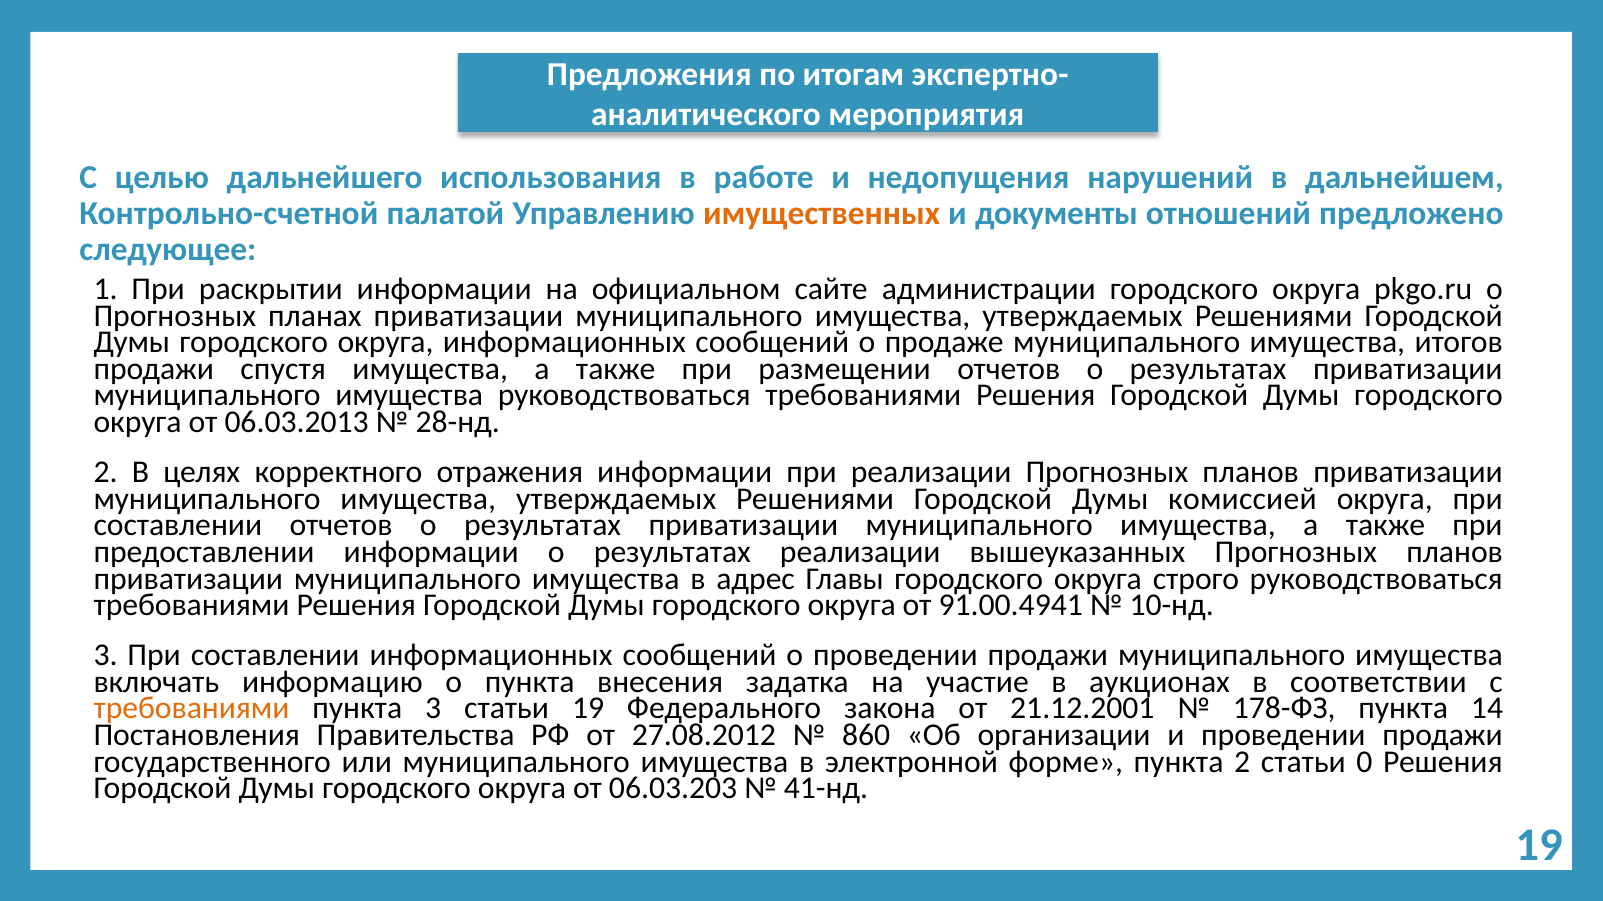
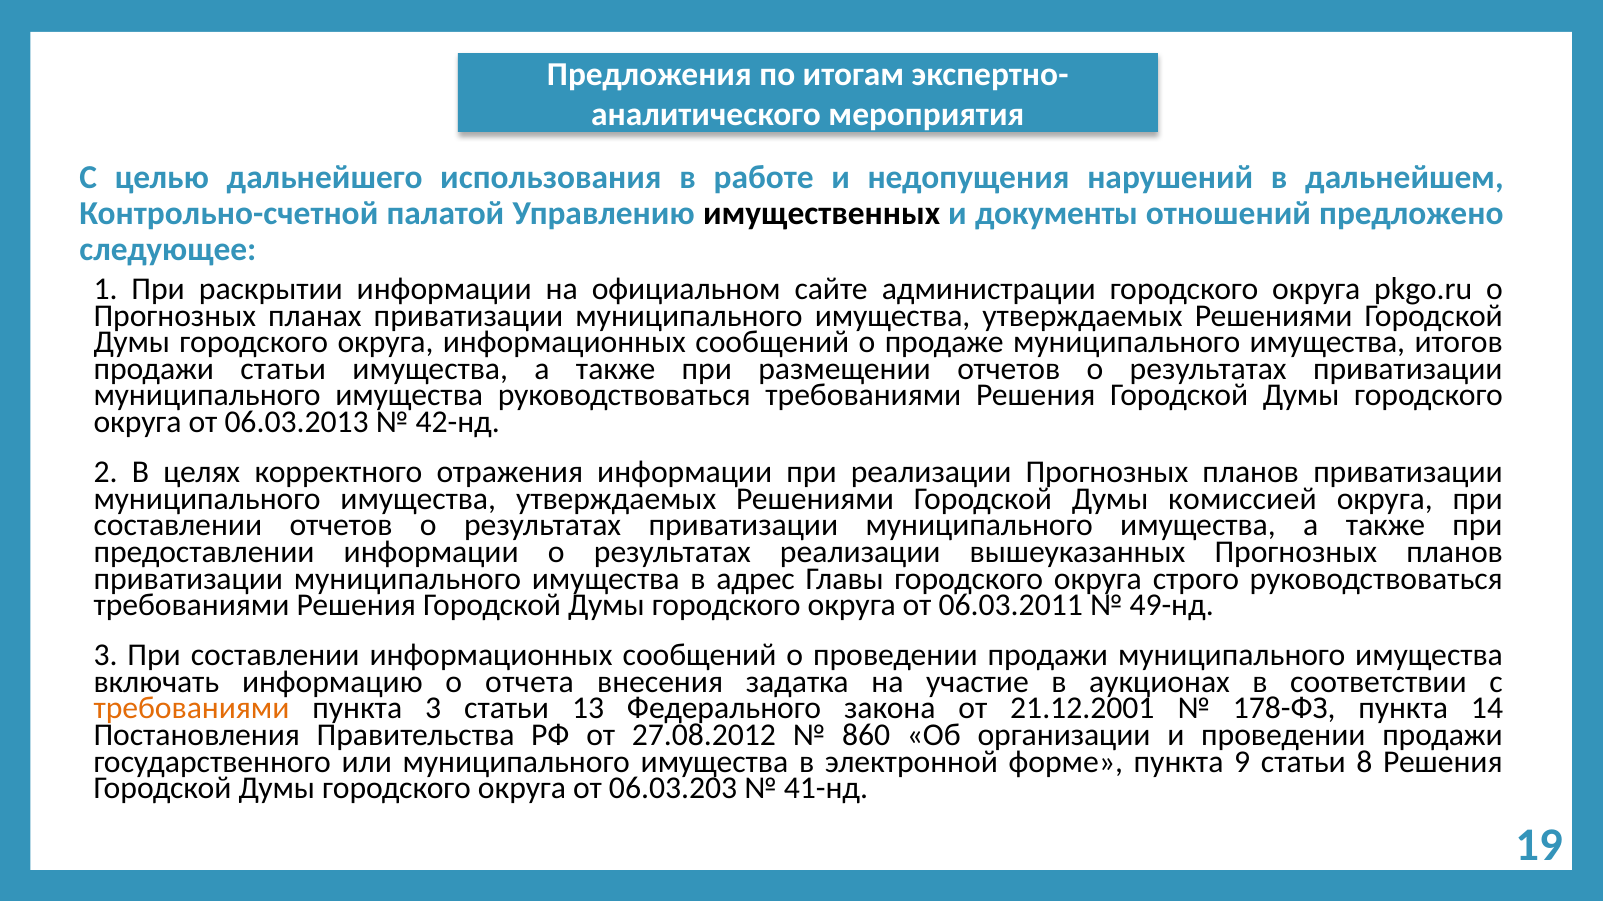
имущественных colour: orange -> black
продажи спустя: спустя -> статьи
28-нд: 28-нд -> 42-нд
91.00.4941: 91.00.4941 -> 06.03.2011
10-нд: 10-нд -> 49-нд
о пункта: пункта -> отчета
статьи 19: 19 -> 13
пункта 2: 2 -> 9
0: 0 -> 8
